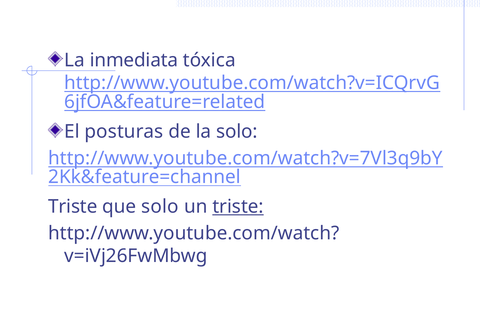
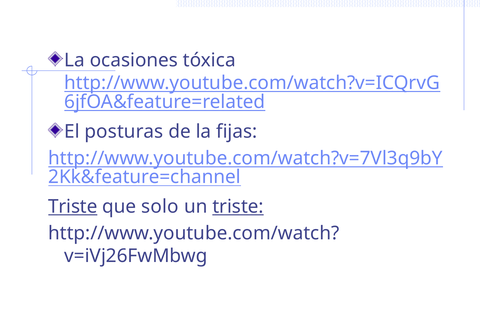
inmediata: inmediata -> ocasiones
la solo: solo -> fijas
Triste at (73, 207) underline: none -> present
